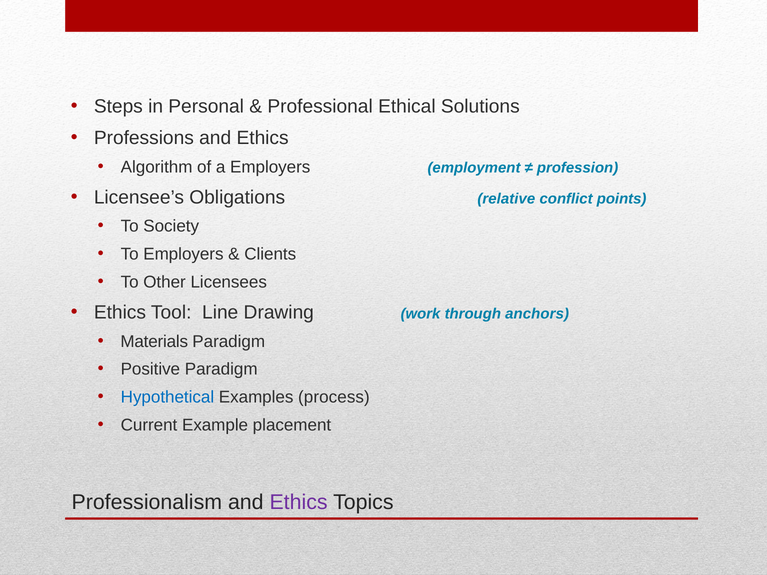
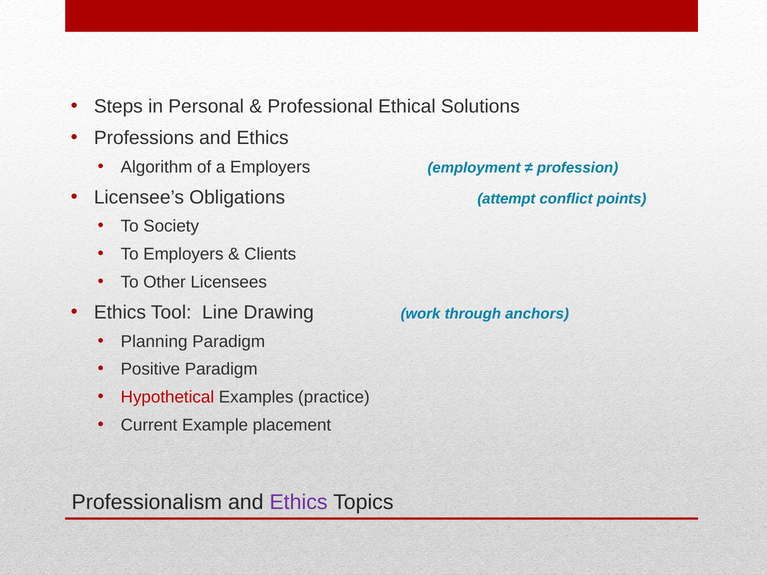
relative: relative -> attempt
Materials: Materials -> Planning
Hypothetical colour: blue -> red
process: process -> practice
